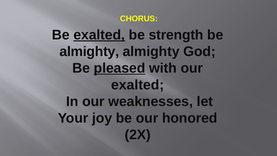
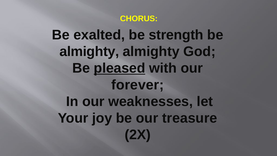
exalted at (99, 35) underline: present -> none
exalted at (138, 85): exalted -> forever
honored: honored -> treasure
